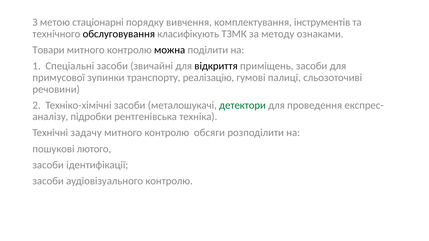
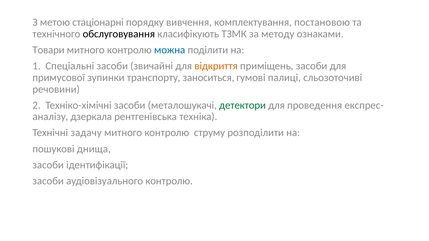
інструментів: інструментів -> постановою
можна colour: black -> blue
відкриття colour: black -> orange
реалізацію: реалізацію -> заноситься
підробки: підробки -> дзеркала
обсяги: обсяги -> струму
лютого: лютого -> днища
